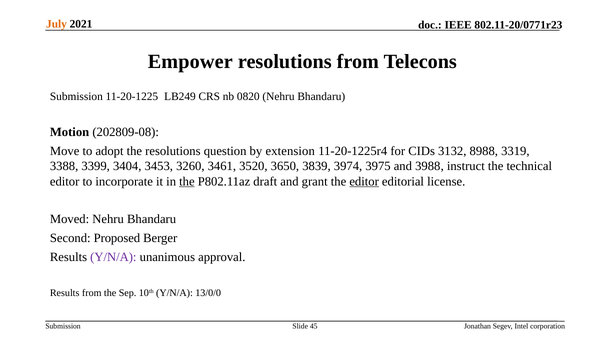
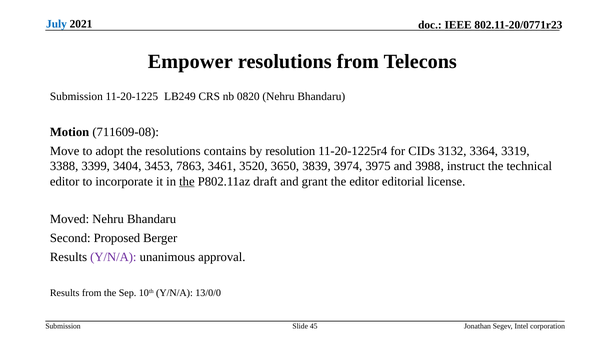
July colour: orange -> blue
202809-08: 202809-08 -> 711609-08
question: question -> contains
extension: extension -> resolution
8988: 8988 -> 3364
3260: 3260 -> 7863
editor at (364, 182) underline: present -> none
